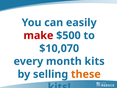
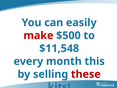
$10,070: $10,070 -> $11,548
month kits: kits -> this
these colour: orange -> red
